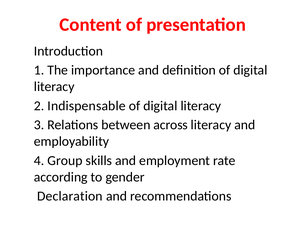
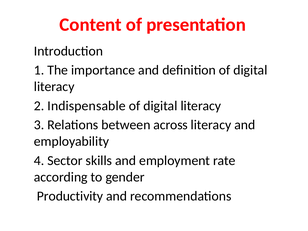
Group: Group -> Sector
Declaration: Declaration -> Productivity
